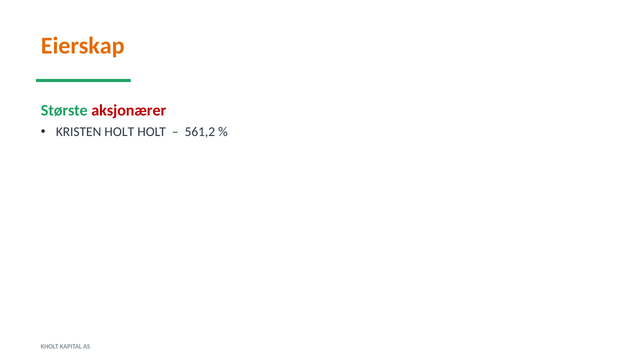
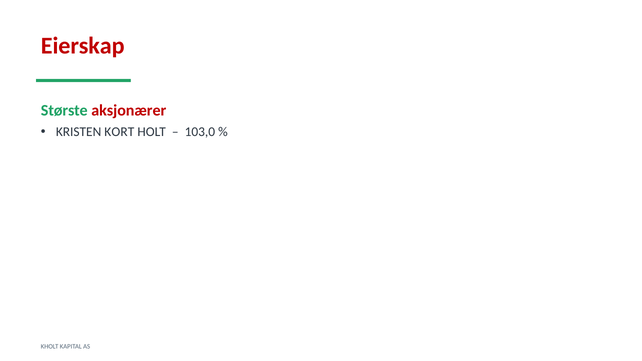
Eierskap colour: orange -> red
KRISTEN HOLT: HOLT -> KORT
561,2: 561,2 -> 103,0
